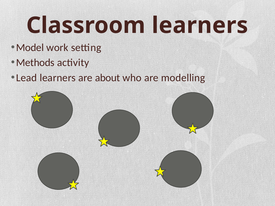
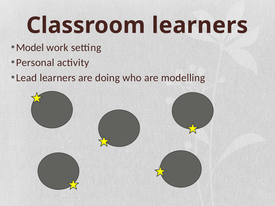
Methods: Methods -> Personal
about: about -> doing
